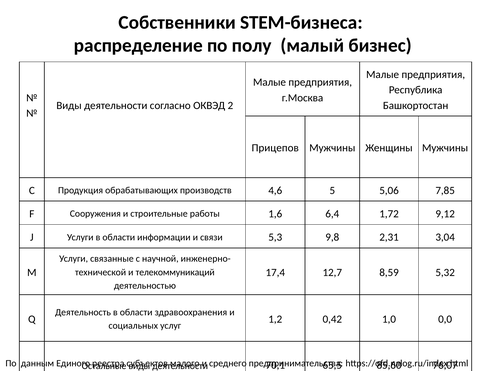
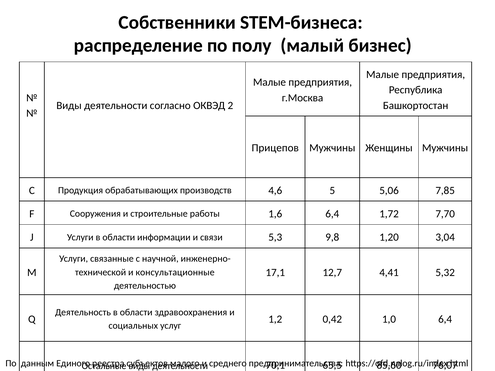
9,12: 9,12 -> 7,70
2,31: 2,31 -> 1,20
17,4: 17,4 -> 17,1
8,59: 8,59 -> 4,41
телекоммуникаций: телекоммуникаций -> консультационные
1,0 0,0: 0,0 -> 6,4
